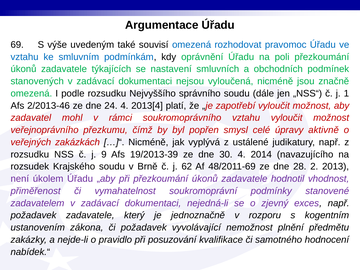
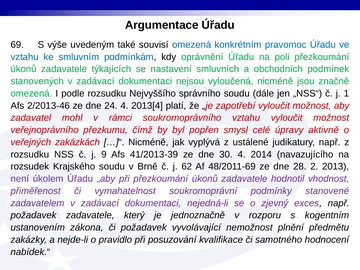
rozhodovat: rozhodovat -> konkrétním
19/2013-39: 19/2013-39 -> 41/2013-39
